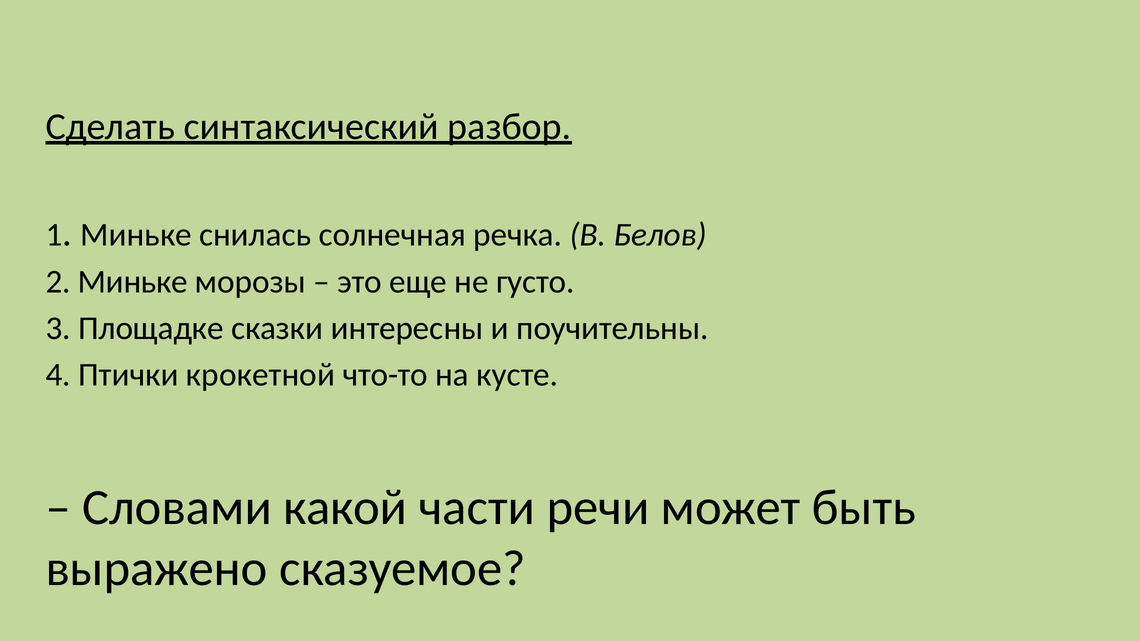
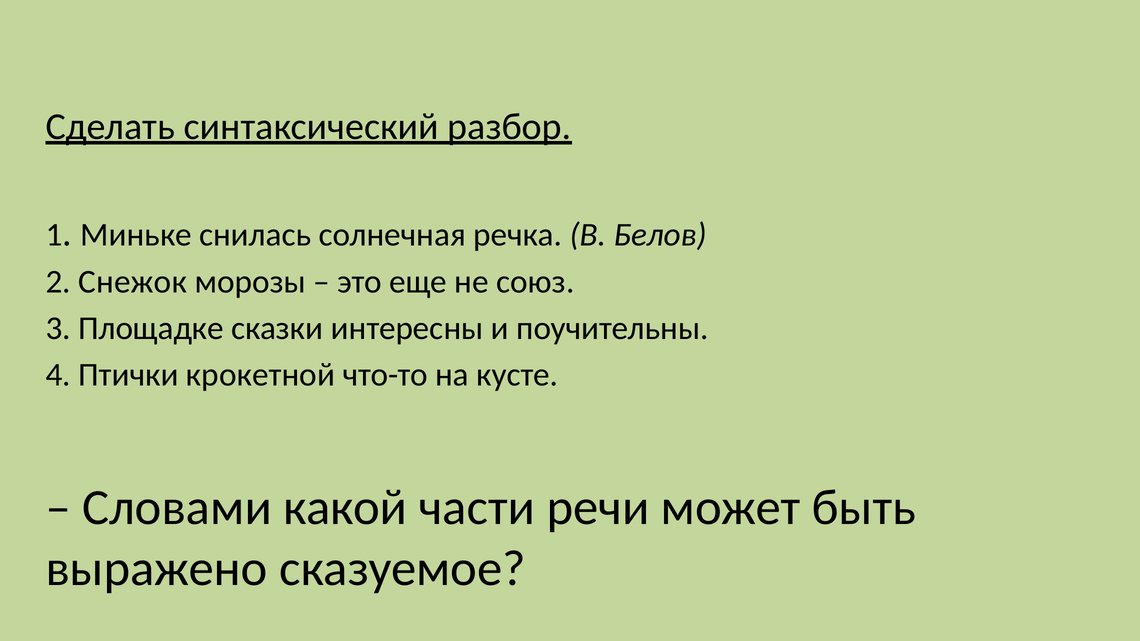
2 Миньке: Миньке -> Снежок
густо: густо -> союз
